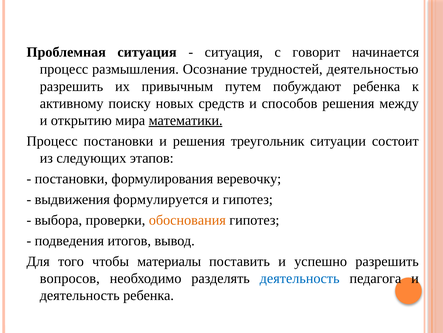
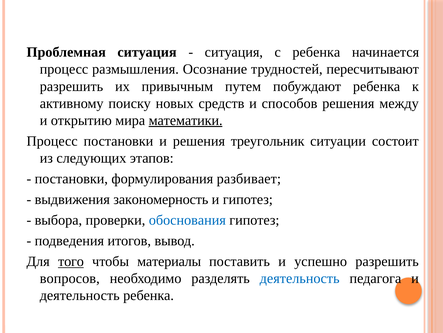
с говорит: говорит -> ребенка
деятельностью: деятельностью -> пересчитывают
веревочку: веревочку -> разбивает
формулируется: формулируется -> закономерность
обоснования colour: orange -> blue
того underline: none -> present
